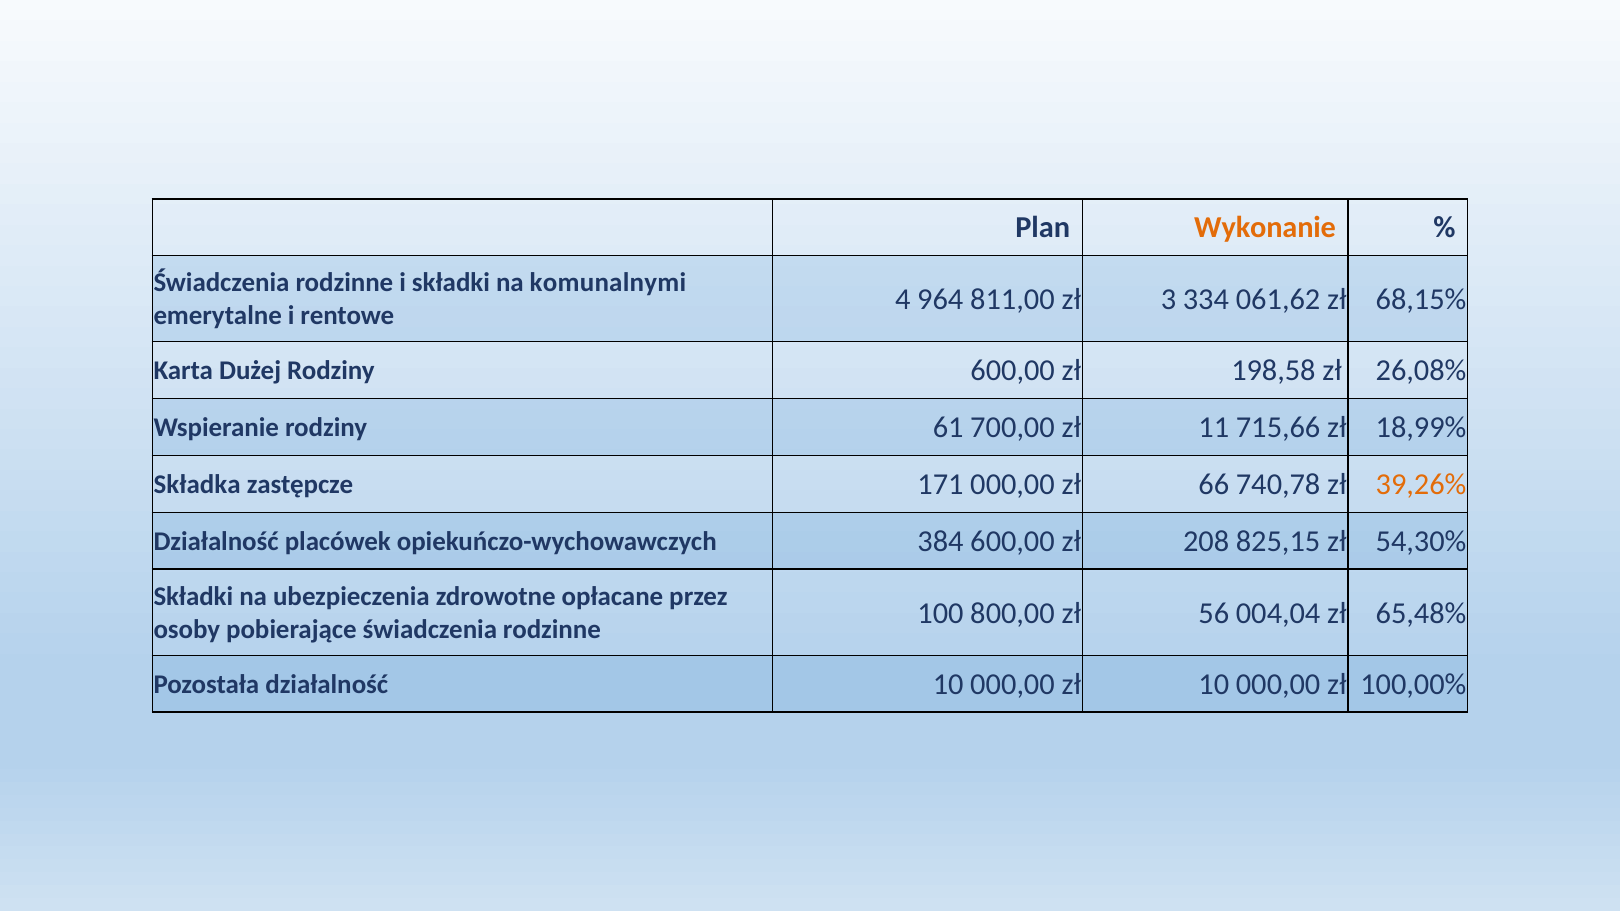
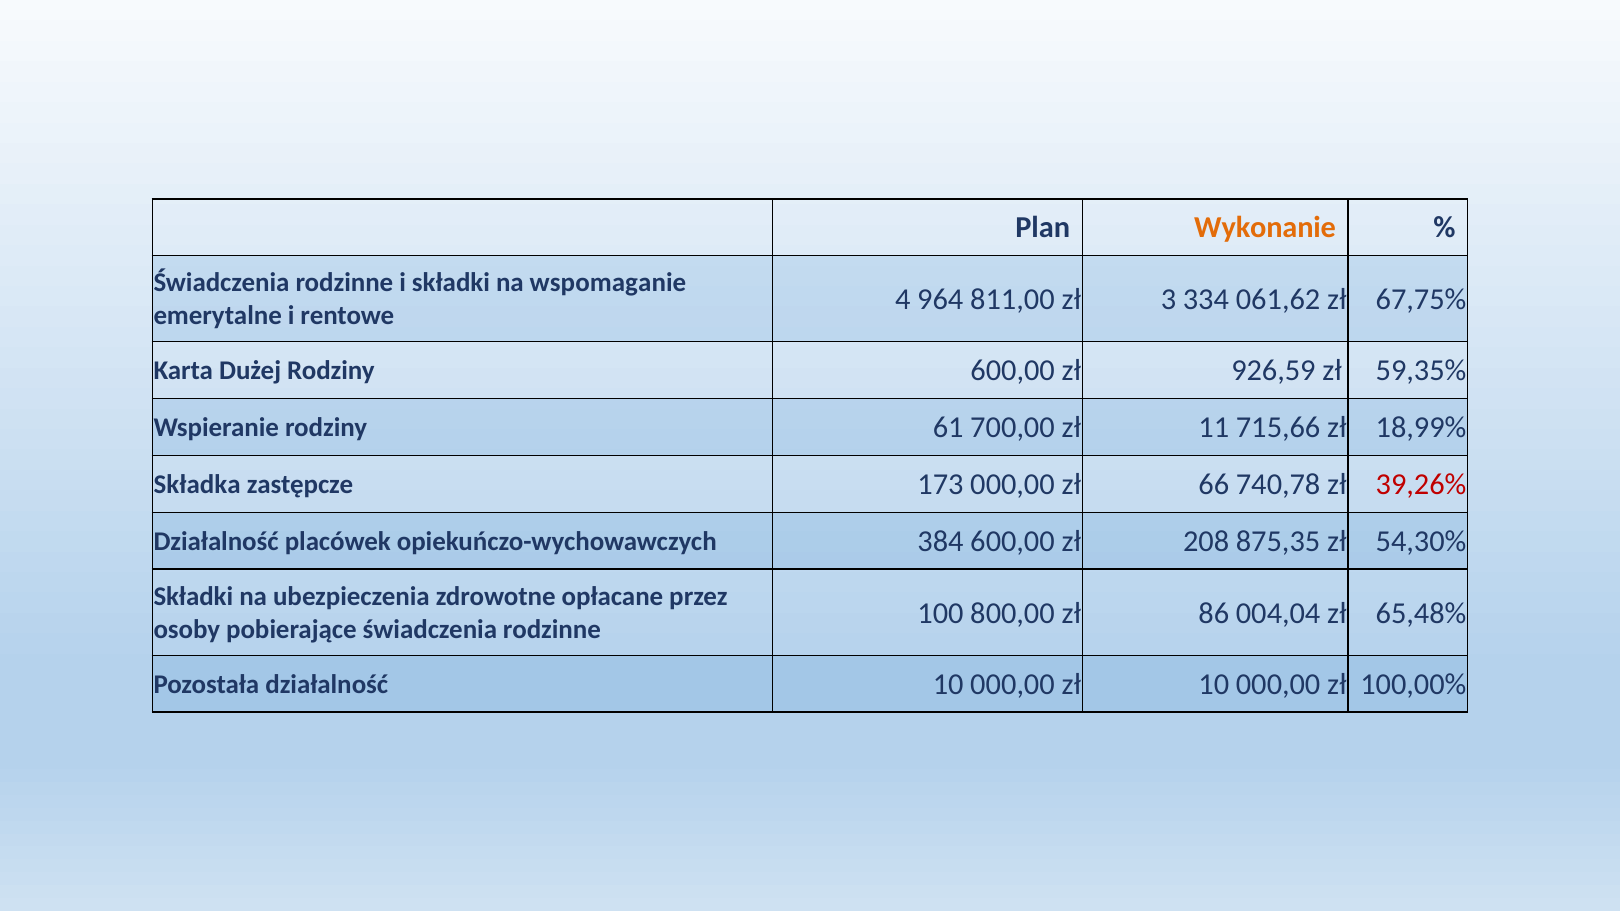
komunalnymi: komunalnymi -> wspomaganie
68,15%: 68,15% -> 67,75%
198,58: 198,58 -> 926,59
26,08%: 26,08% -> 59,35%
171: 171 -> 173
39,26% colour: orange -> red
825,15: 825,15 -> 875,35
56: 56 -> 86
